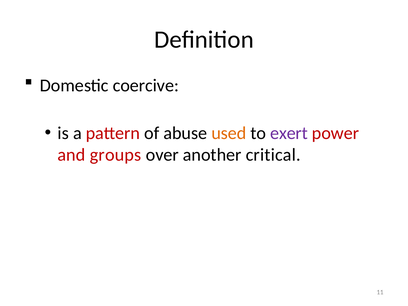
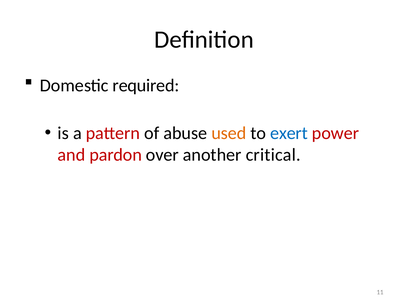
coercive: coercive -> required
exert colour: purple -> blue
groups: groups -> pardon
